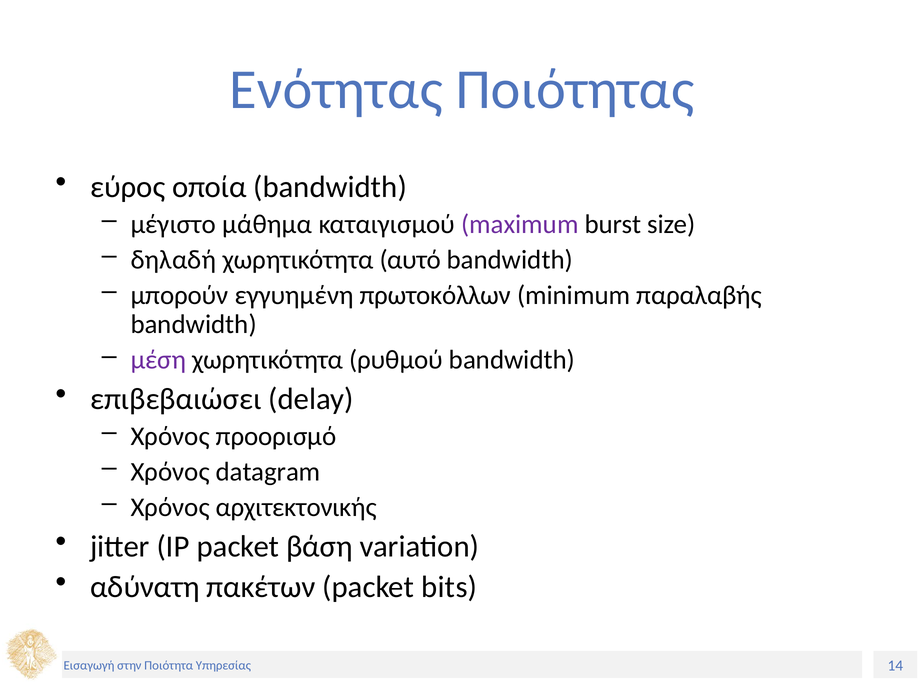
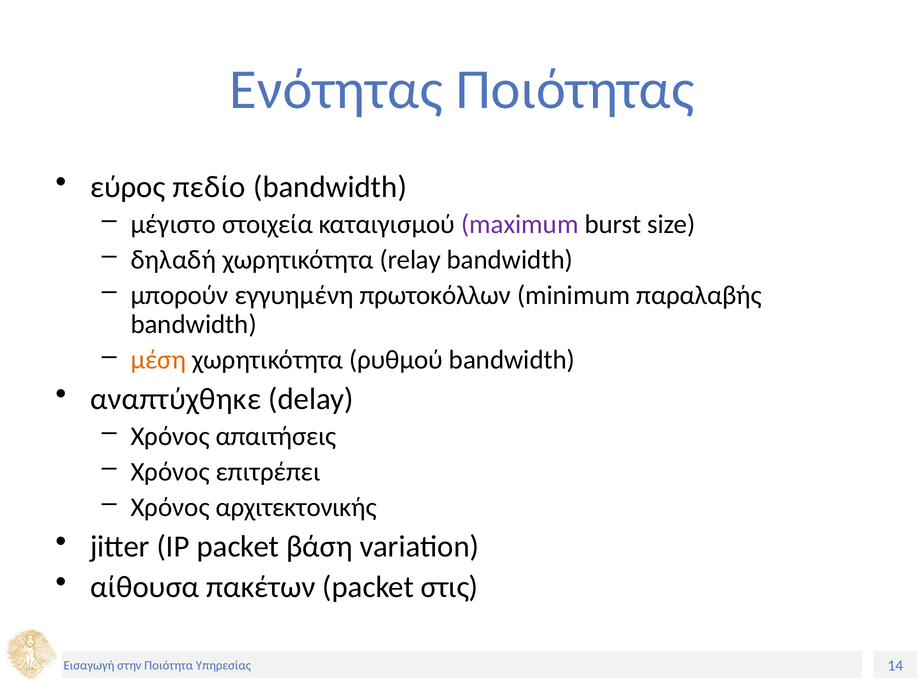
οποία: οποία -> πεδίο
μάθημα: μάθημα -> στοιχεία
αυτό: αυτό -> relay
μέση colour: purple -> orange
επιβεβαιώσει: επιβεβαιώσει -> αναπτύχθηκε
προορισμό: προορισμό -> απαιτήσεις
datagram: datagram -> επιτρέπει
αδύνατη: αδύνατη -> αίθουσα
bits: bits -> στις
